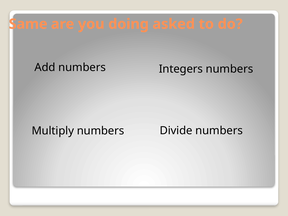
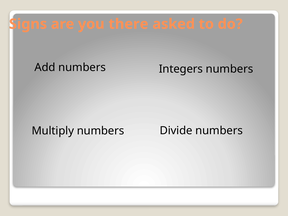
Same: Same -> Signs
doing: doing -> there
